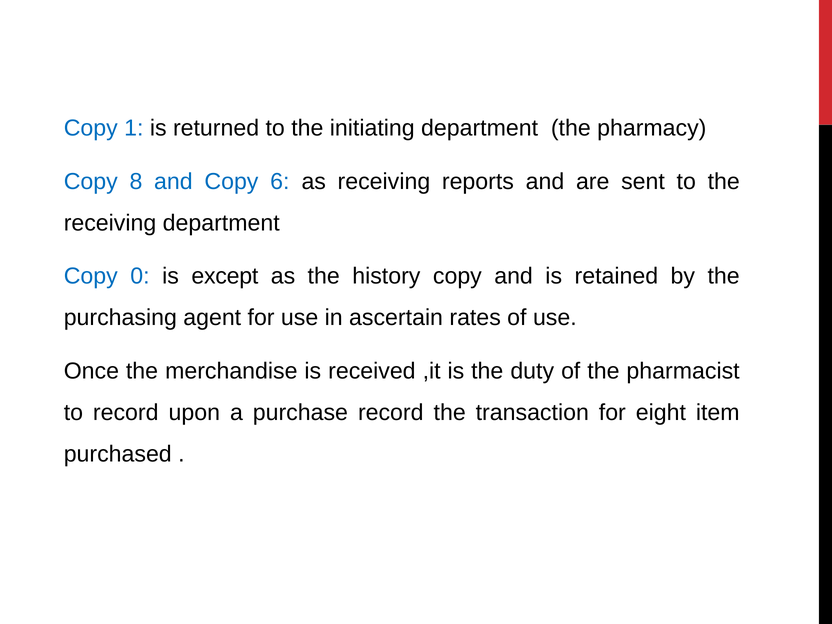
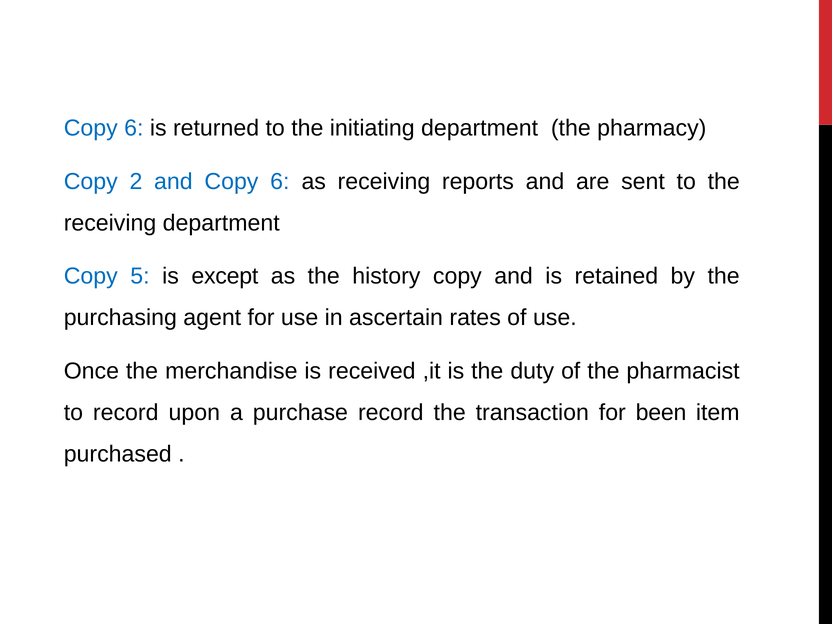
1 at (134, 128): 1 -> 6
8: 8 -> 2
0: 0 -> 5
eight: eight -> been
